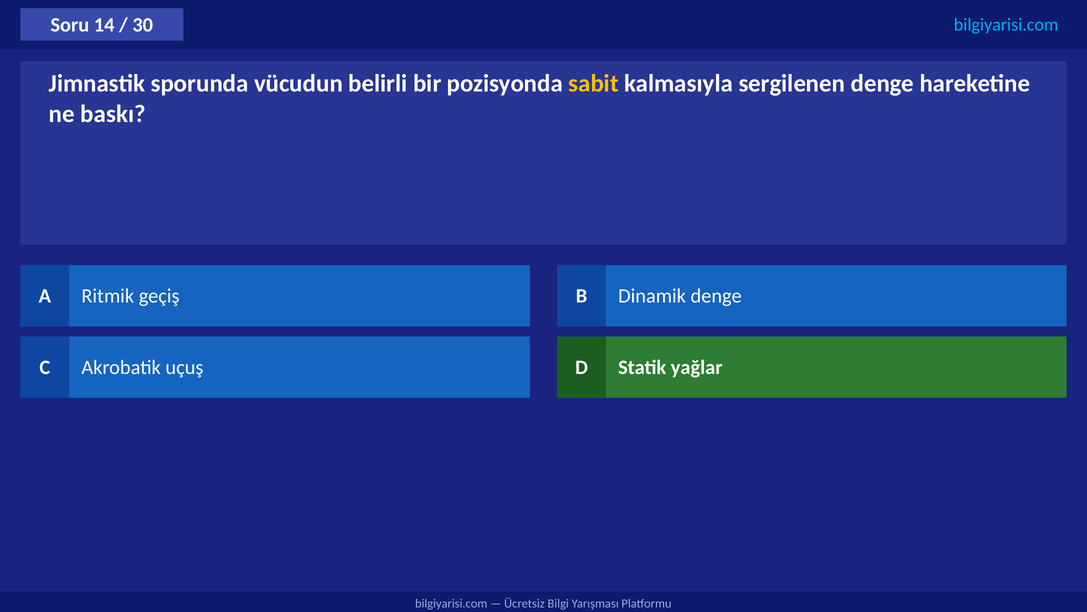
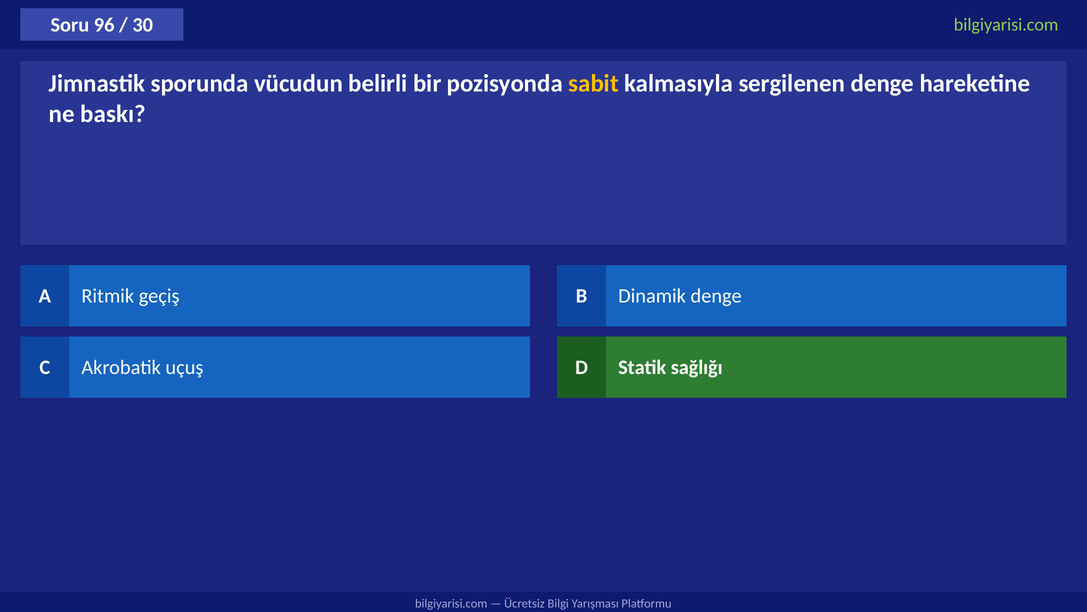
14: 14 -> 96
bilgiyarisi.com at (1006, 25) colour: light blue -> light green
yağlar: yağlar -> sağlığı
